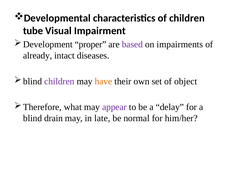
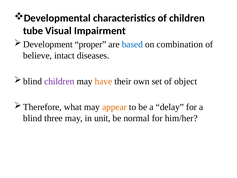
based colour: purple -> blue
impairments: impairments -> combination
already: already -> believe
appear colour: purple -> orange
drain: drain -> three
late: late -> unit
